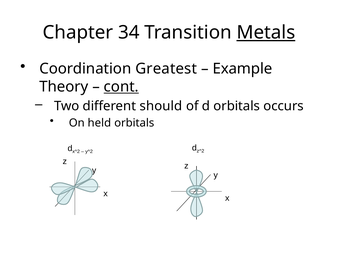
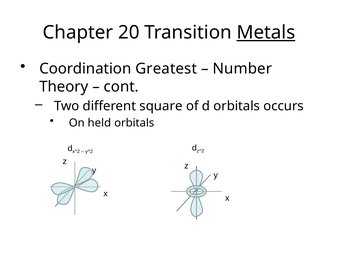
34: 34 -> 20
Example: Example -> Number
cont underline: present -> none
should: should -> square
